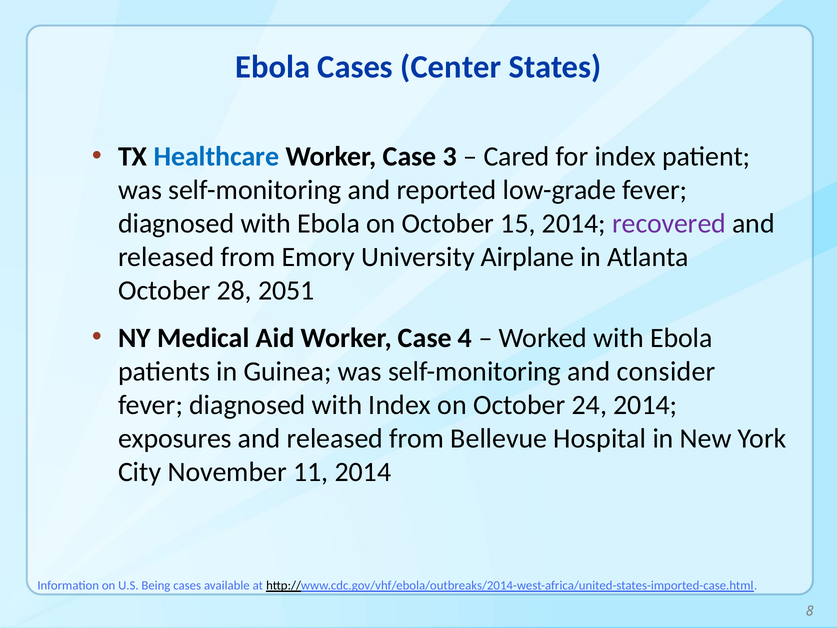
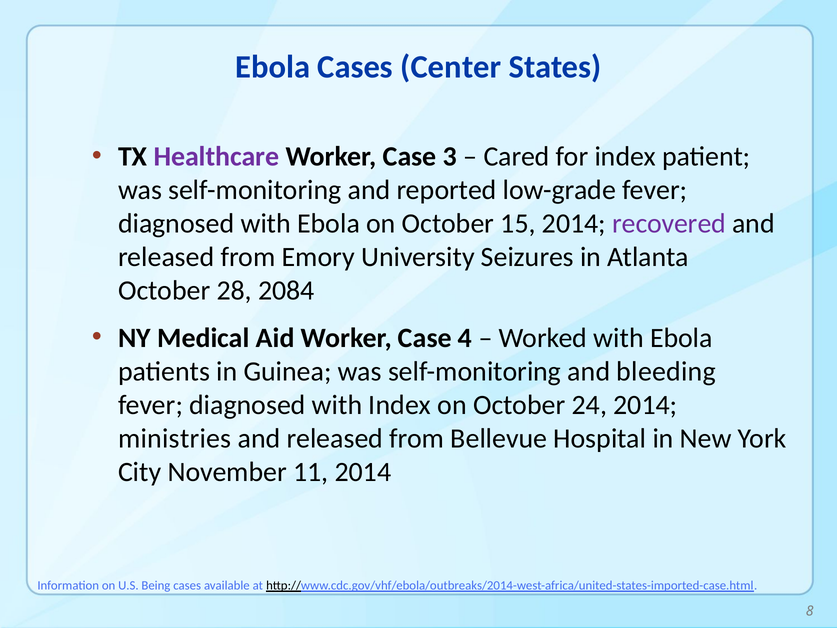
Healthcare colour: blue -> purple
Airplane: Airplane -> Seizures
2051: 2051 -> 2084
consider: consider -> bleeding
exposures: exposures -> ministries
